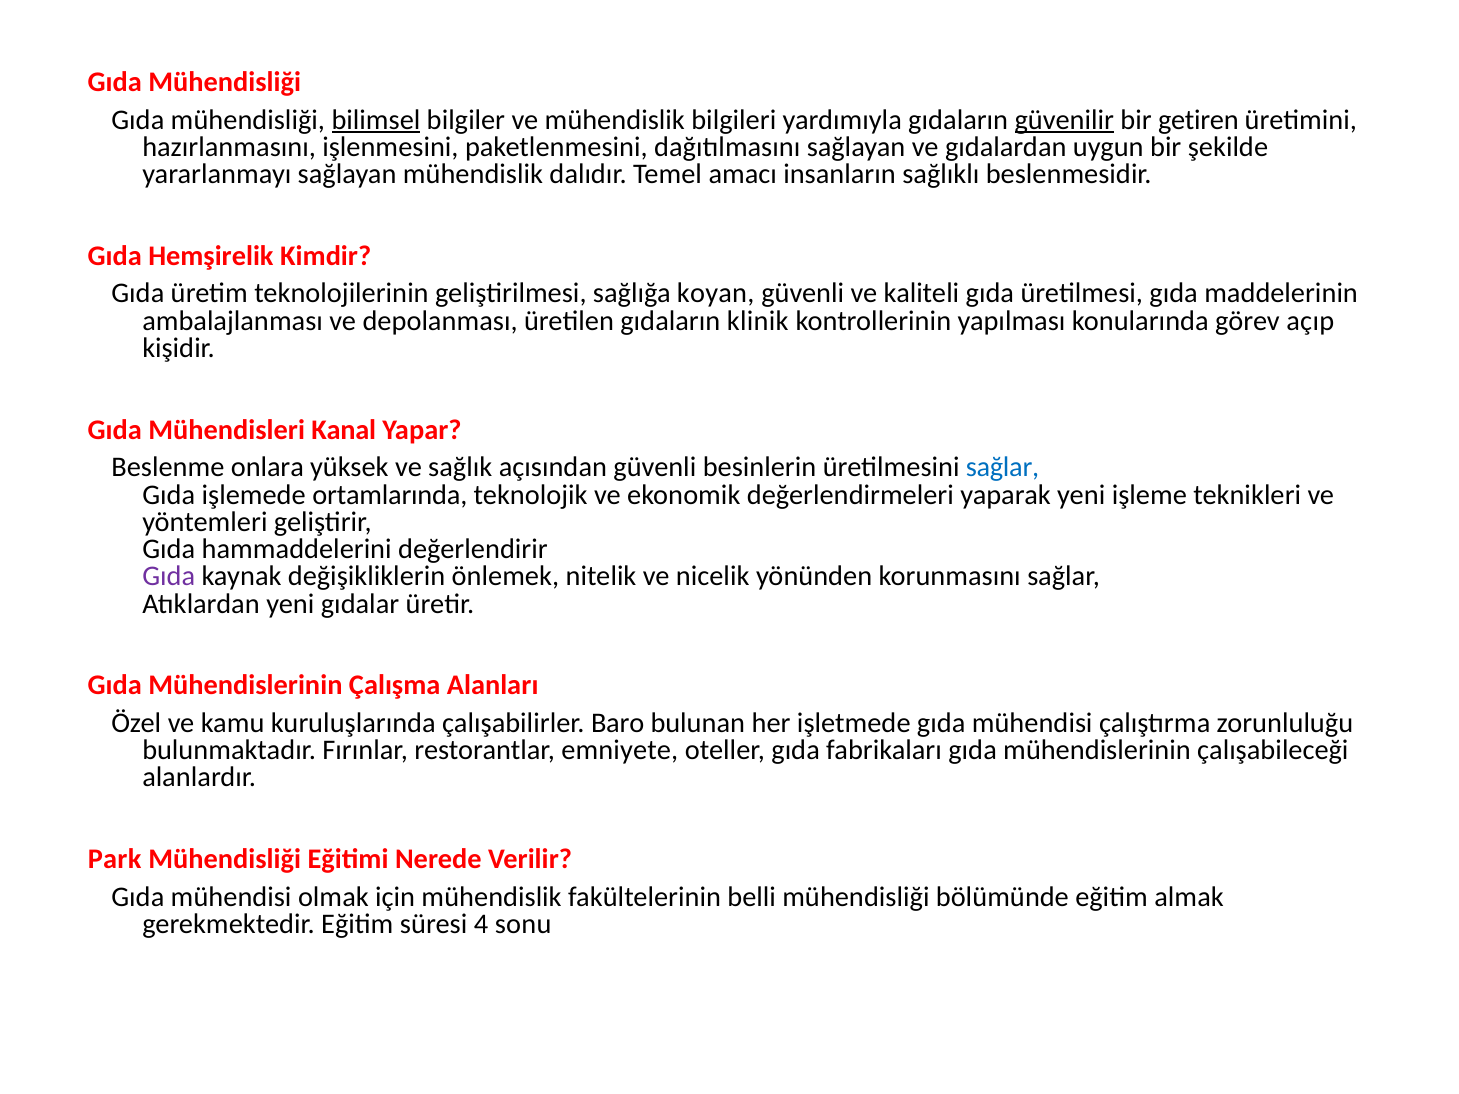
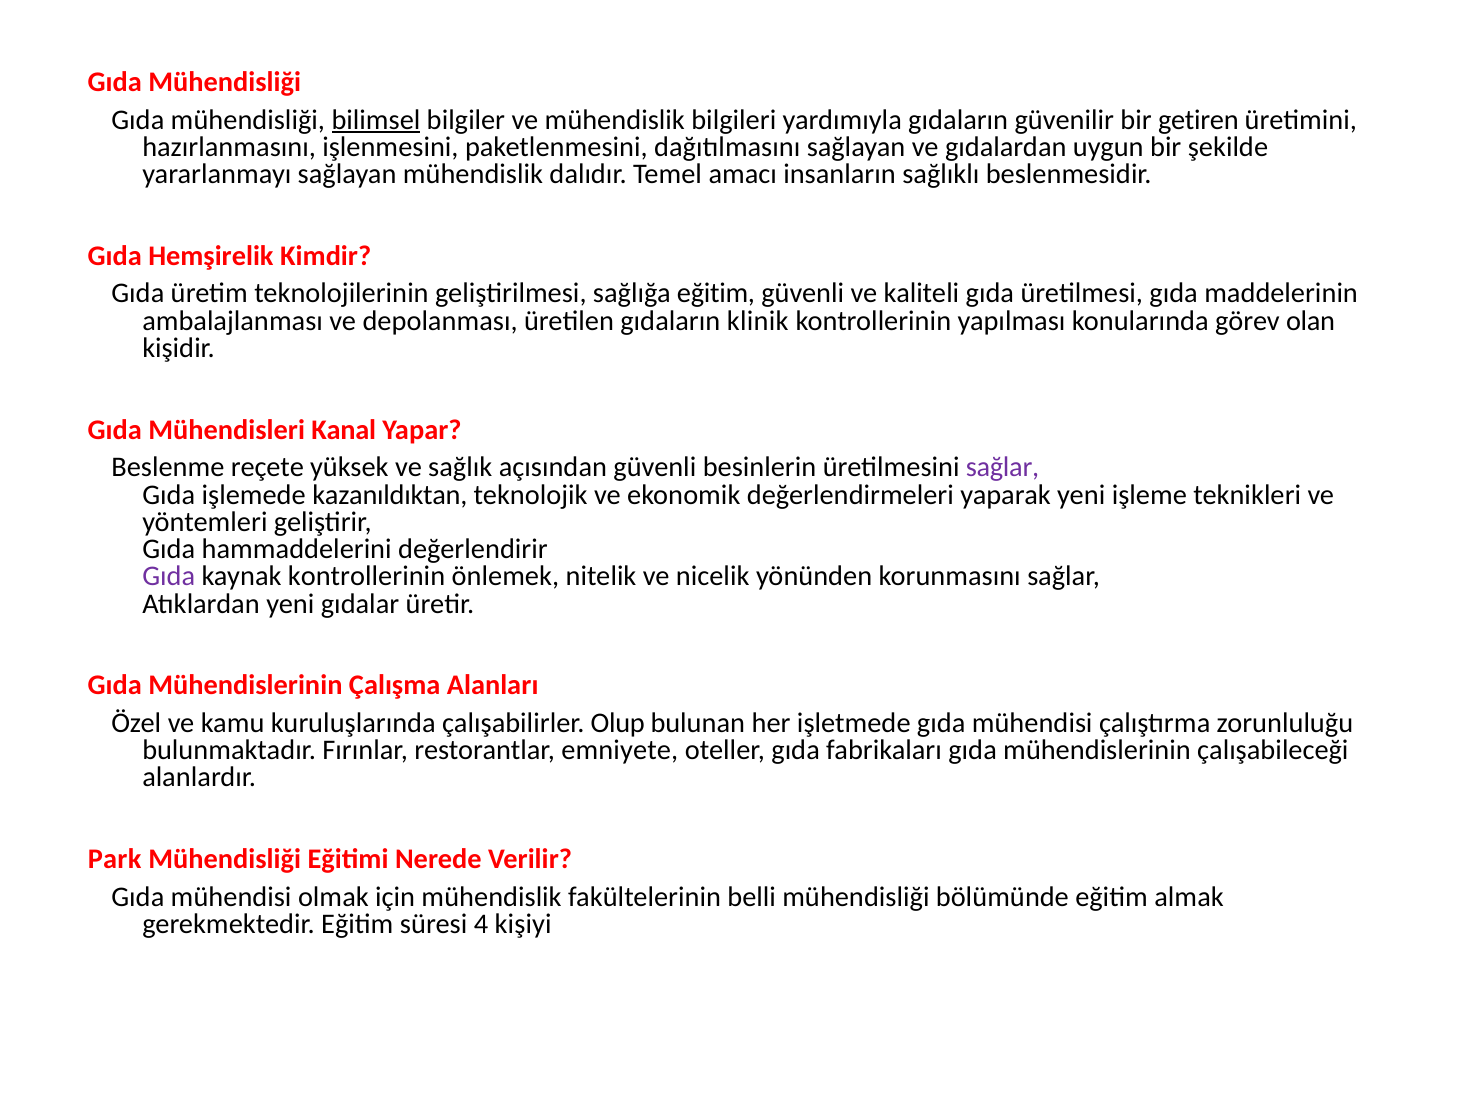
güvenilir underline: present -> none
sağlığa koyan: koyan -> eğitim
açıp: açıp -> olan
onlara: onlara -> reçete
sağlar at (1002, 468) colour: blue -> purple
ortamlarında: ortamlarında -> kazanıldıktan
kaynak değişikliklerin: değişikliklerin -> kontrollerinin
Baro: Baro -> Olup
sonu: sonu -> kişiyi
